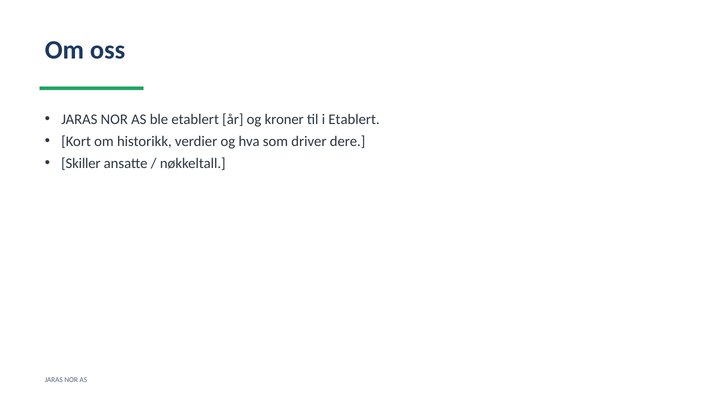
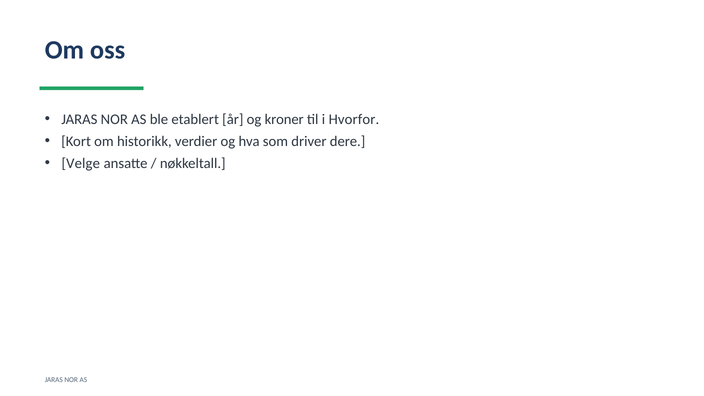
i Etablert: Etablert -> Hvorfor
Skiller: Skiller -> Velge
